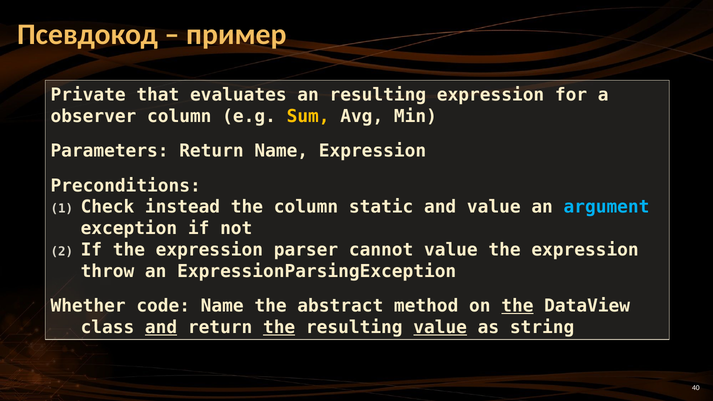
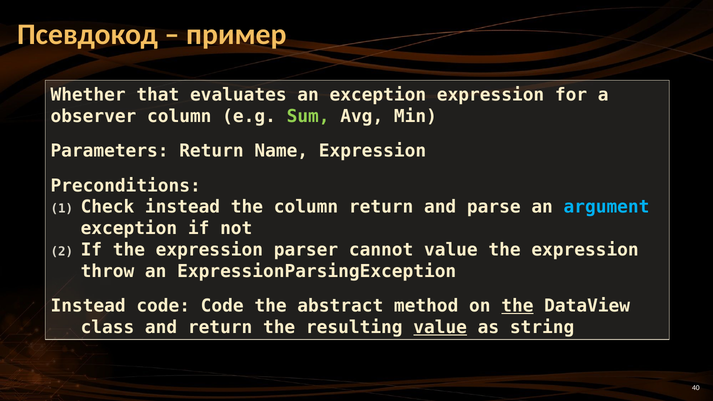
Private: Private -> Whether
an resulting: resulting -> exception
Sum colour: yellow -> light green
column static: static -> return
and value: value -> parse
Whether at (88, 306): Whether -> Instead
code Name: Name -> Code
and at (161, 327) underline: present -> none
the at (279, 327) underline: present -> none
